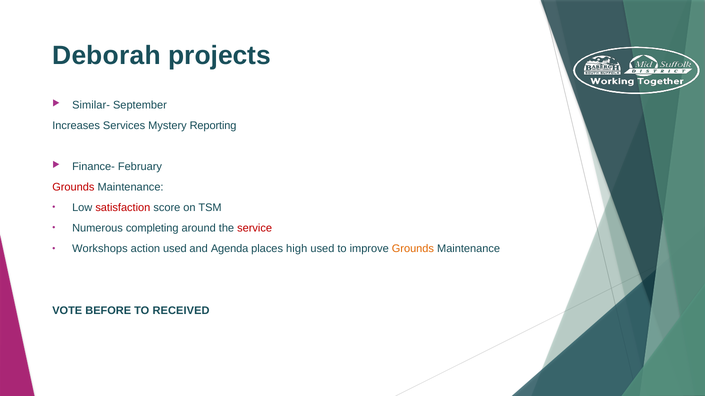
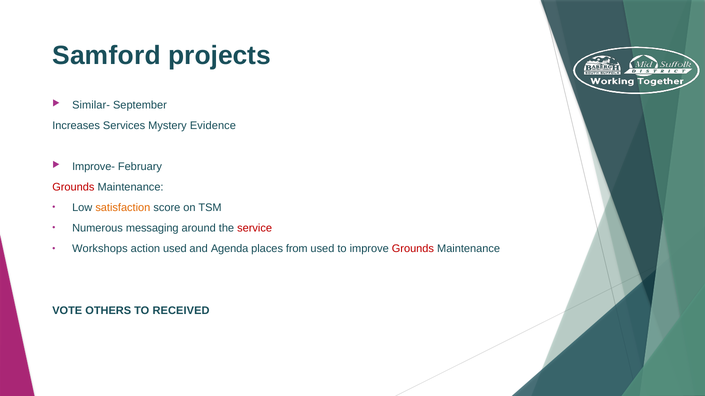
Deborah: Deborah -> Samford
Reporting: Reporting -> Evidence
Finance-: Finance- -> Improve-
satisfaction colour: red -> orange
completing: completing -> messaging
high: high -> from
Grounds at (413, 249) colour: orange -> red
BEFORE: BEFORE -> OTHERS
